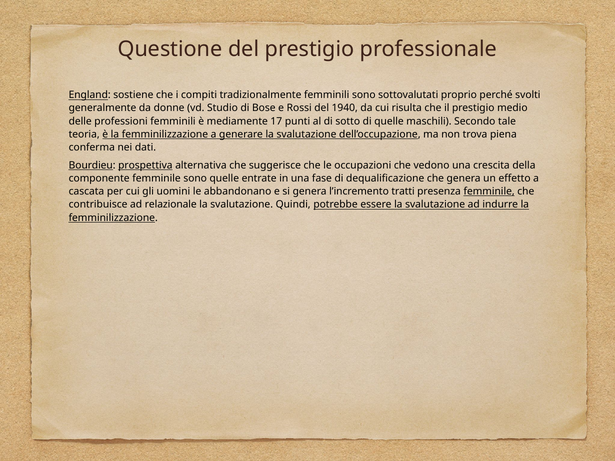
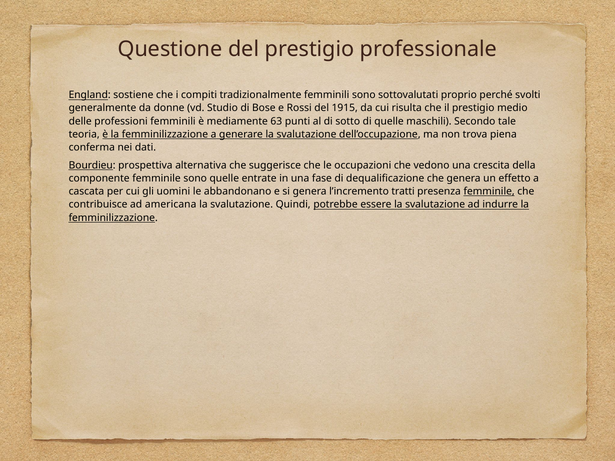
1940: 1940 -> 1915
17: 17 -> 63
prospettiva underline: present -> none
relazionale: relazionale -> americana
